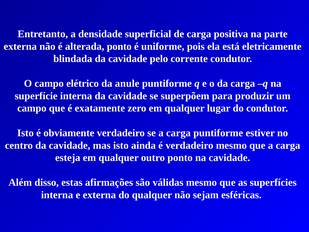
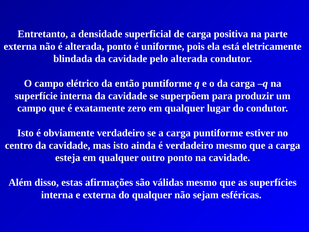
pelo corrente: corrente -> alterada
anule: anule -> então
